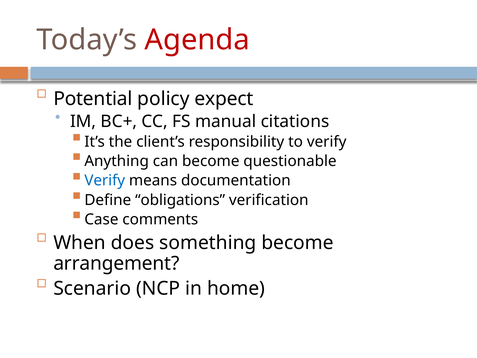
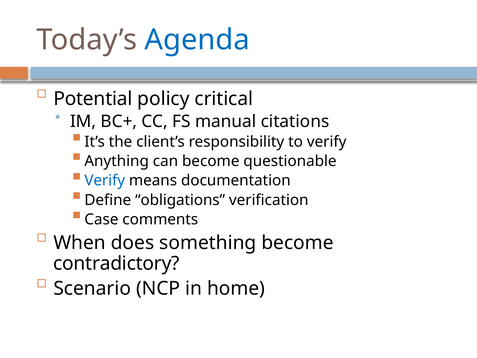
Agenda colour: red -> blue
expect: expect -> critical
arrangement: arrangement -> contradictory
